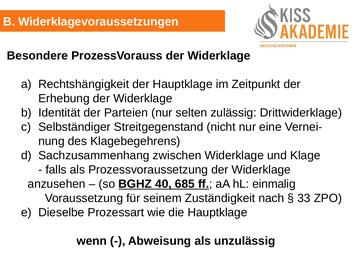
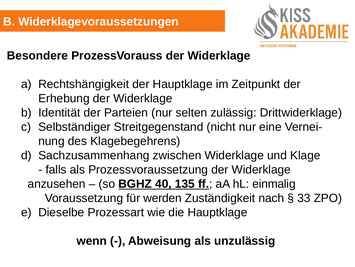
685: 685 -> 135
seinem: seinem -> werden
